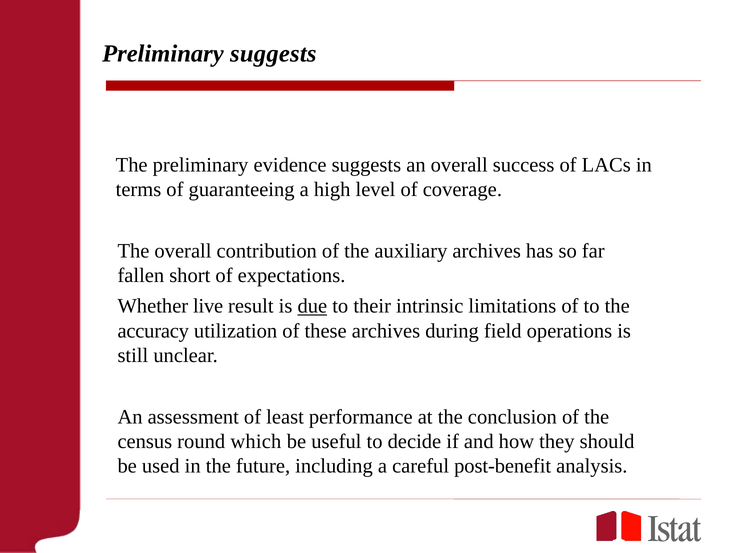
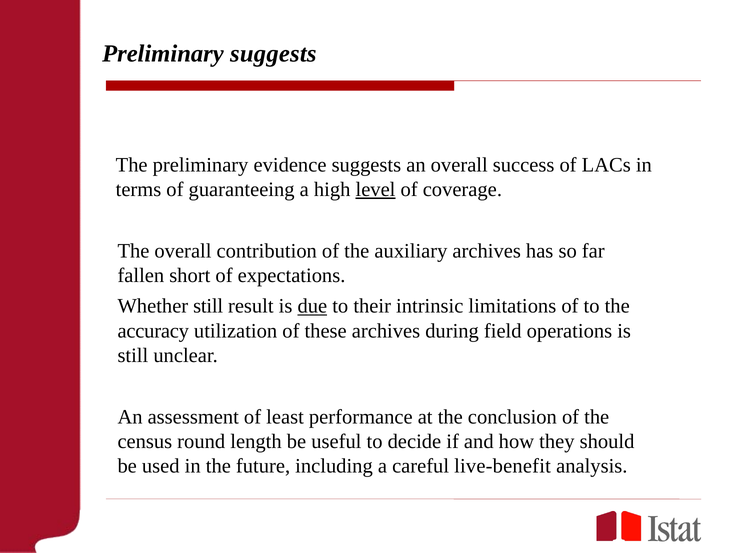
level underline: none -> present
Whether live: live -> still
which: which -> length
post-benefit: post-benefit -> live-benefit
